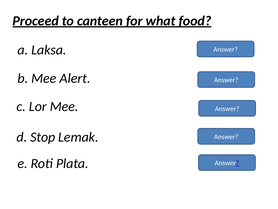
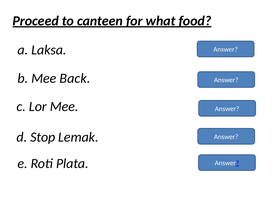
Alert: Alert -> Back
